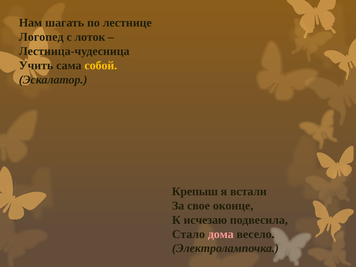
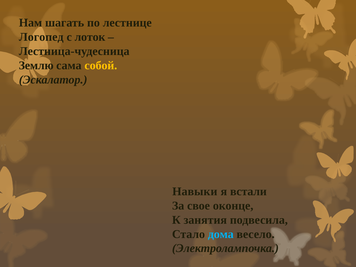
Учить: Учить -> Землю
Крепыш: Крепыш -> Навыки
исчезаю: исчезаю -> занятия
дома colour: pink -> light blue
